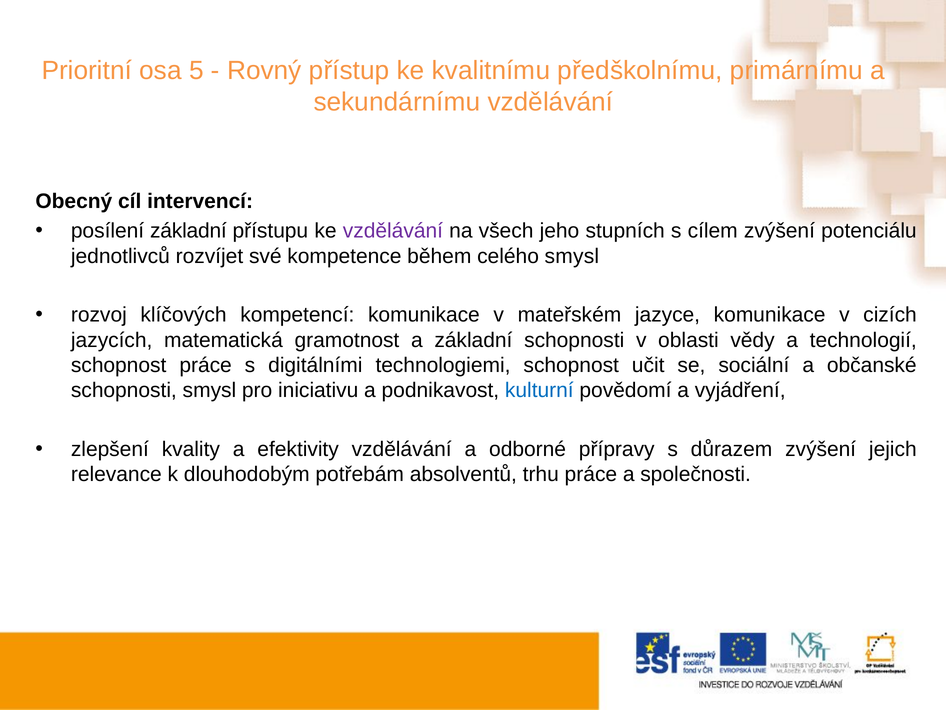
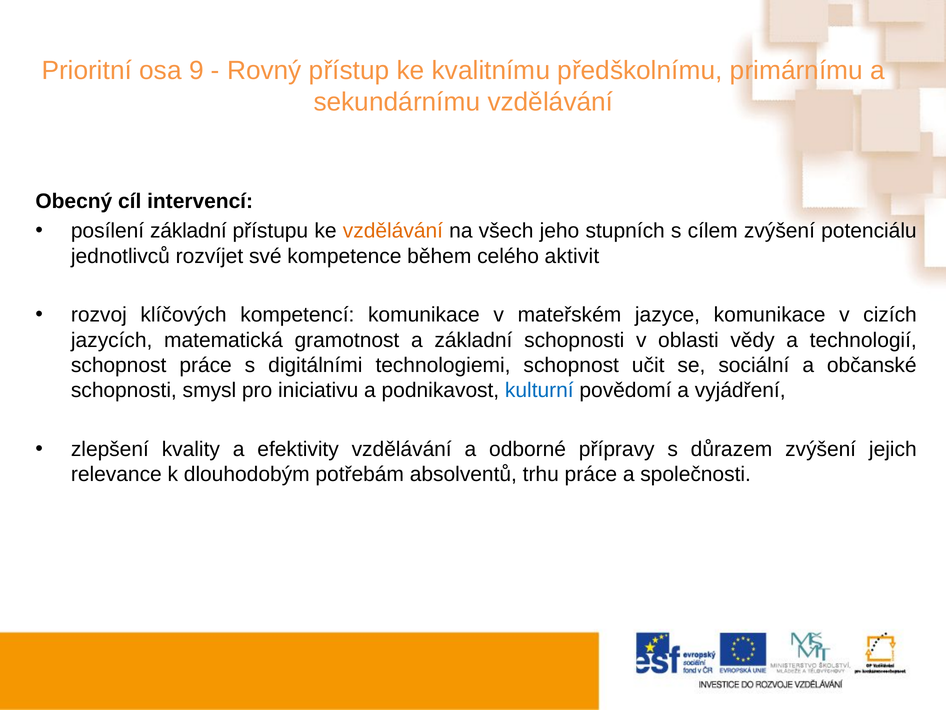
5: 5 -> 9
vzdělávání at (393, 231) colour: purple -> orange
celého smysl: smysl -> aktivit
